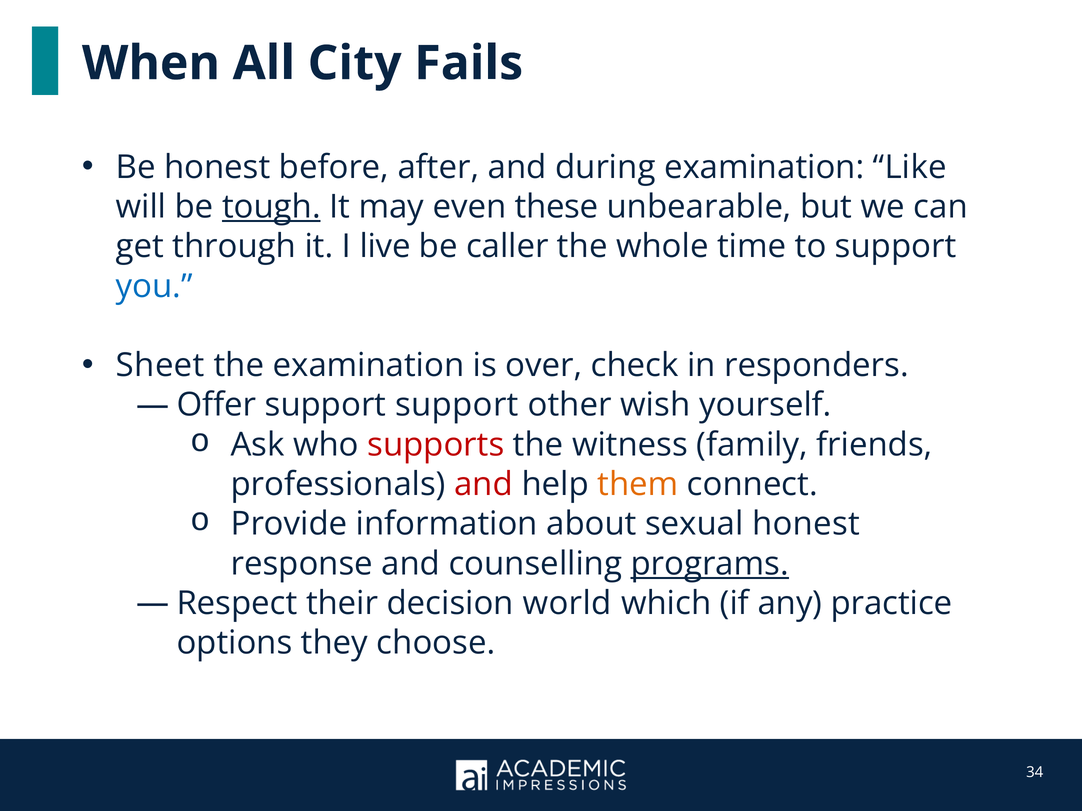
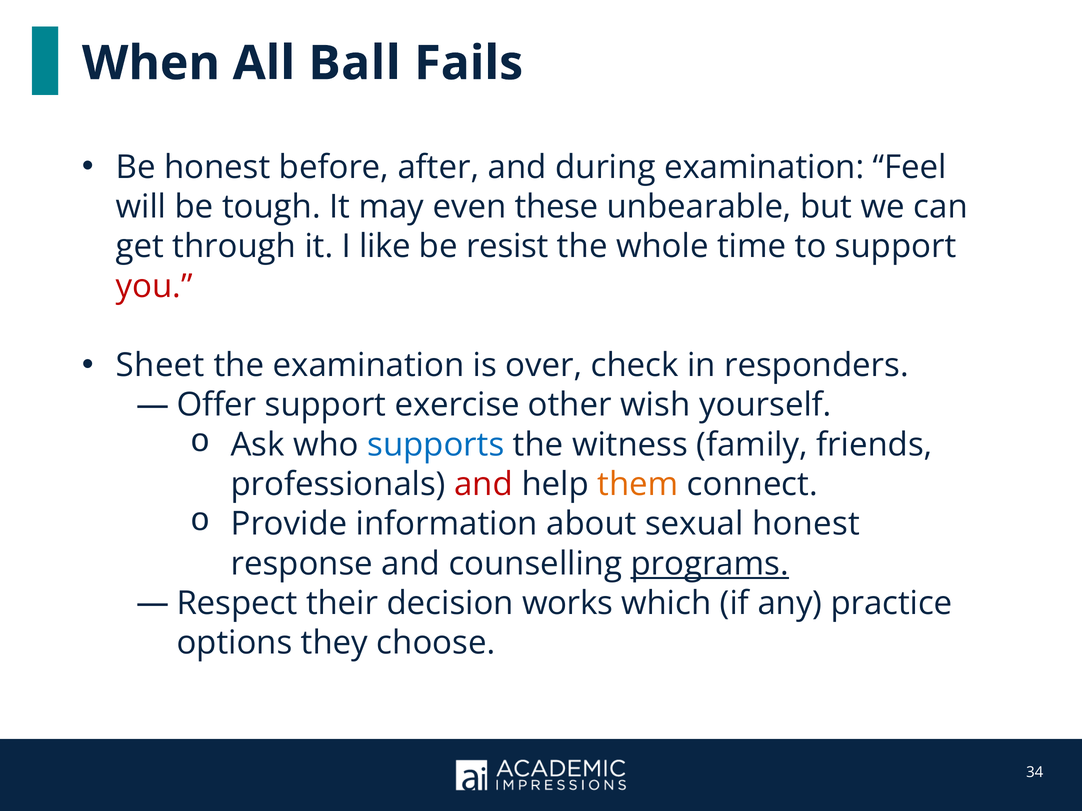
City: City -> Ball
Like: Like -> Feel
tough underline: present -> none
live: live -> like
caller: caller -> resist
you colour: blue -> red
support support: support -> exercise
supports colour: red -> blue
world: world -> works
